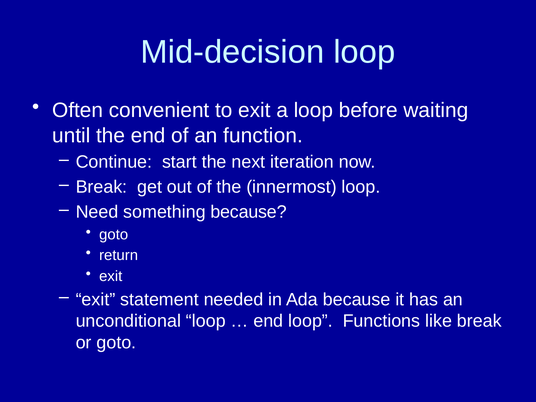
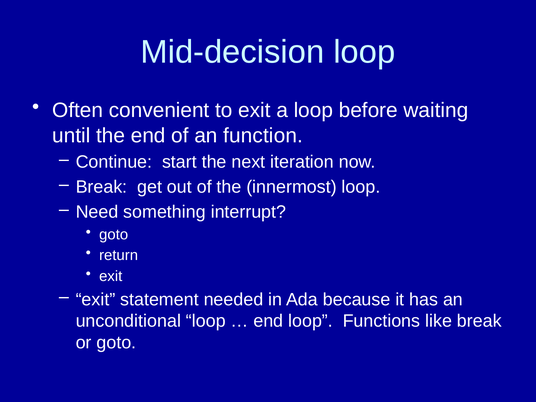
something because: because -> interrupt
